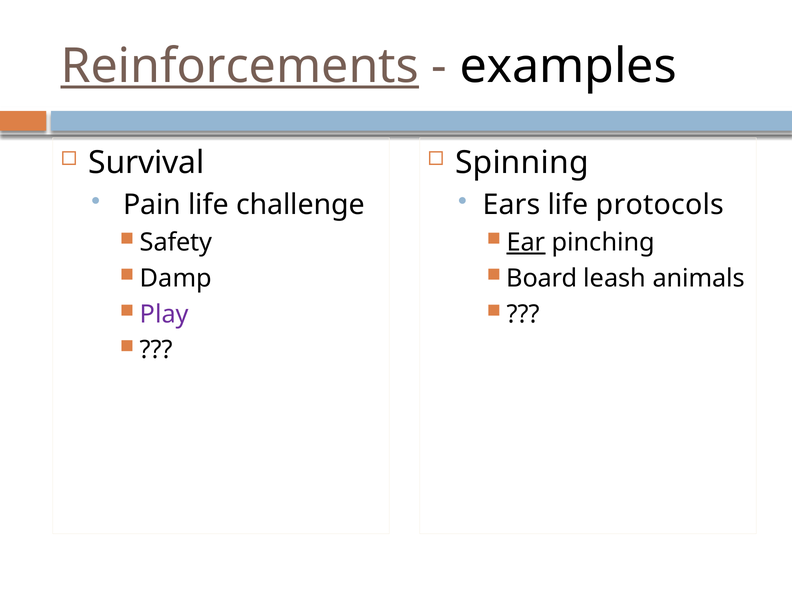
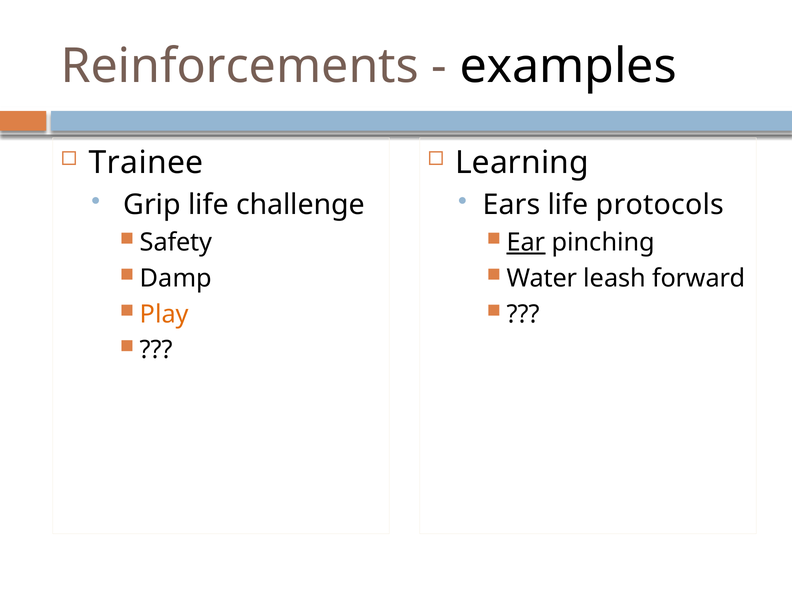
Reinforcements underline: present -> none
Survival: Survival -> Trainee
Spinning: Spinning -> Learning
Pain: Pain -> Grip
Board: Board -> Water
animals: animals -> forward
Play colour: purple -> orange
